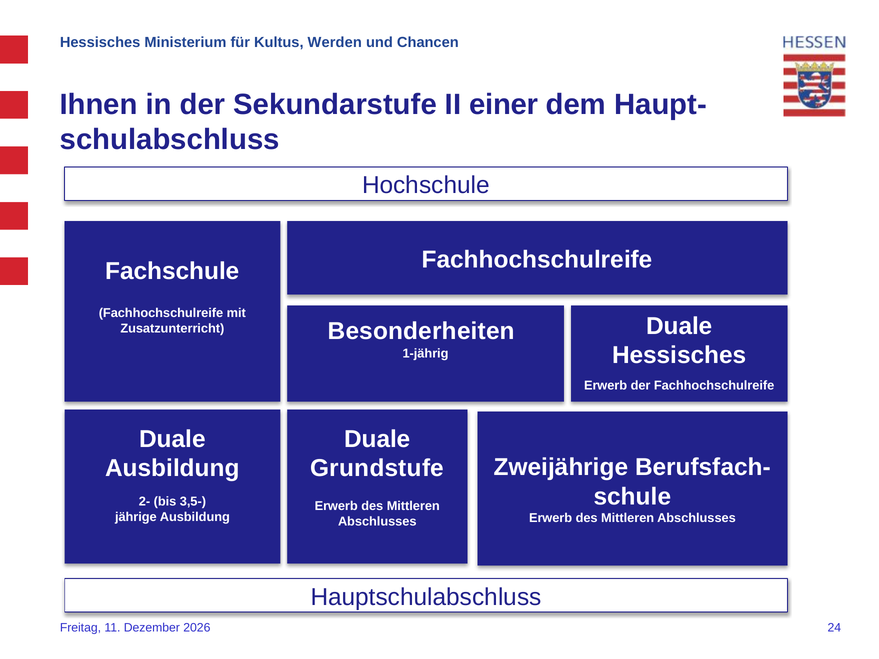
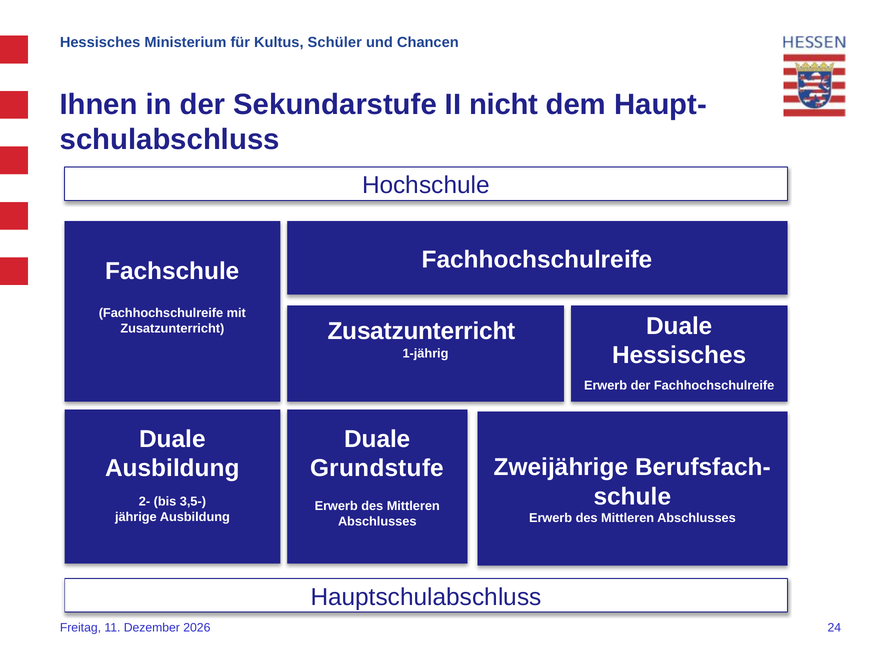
Werden: Werden -> Schüler
einer: einer -> nicht
Besonderheiten at (421, 331): Besonderheiten -> Zusatzunterricht
